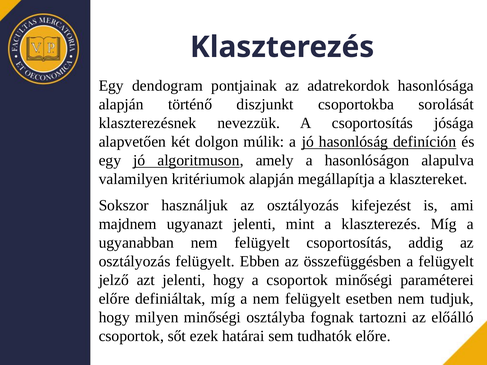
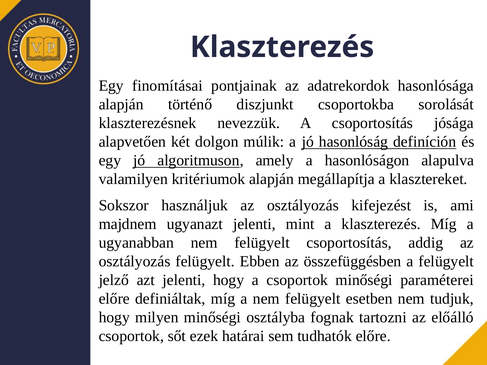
dendogram: dendogram -> finomításai
